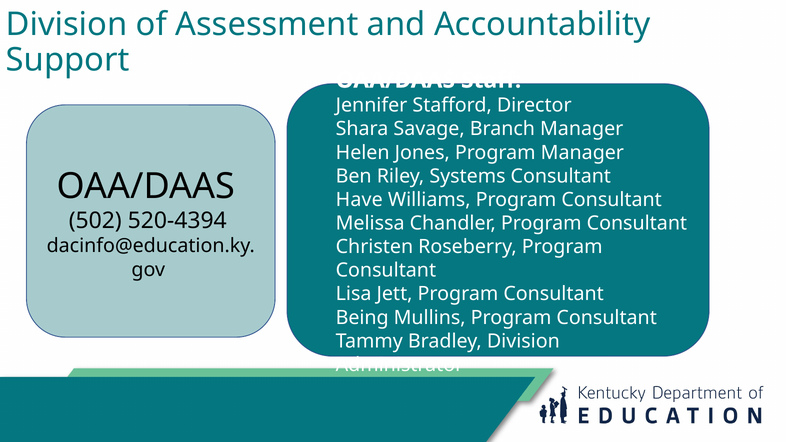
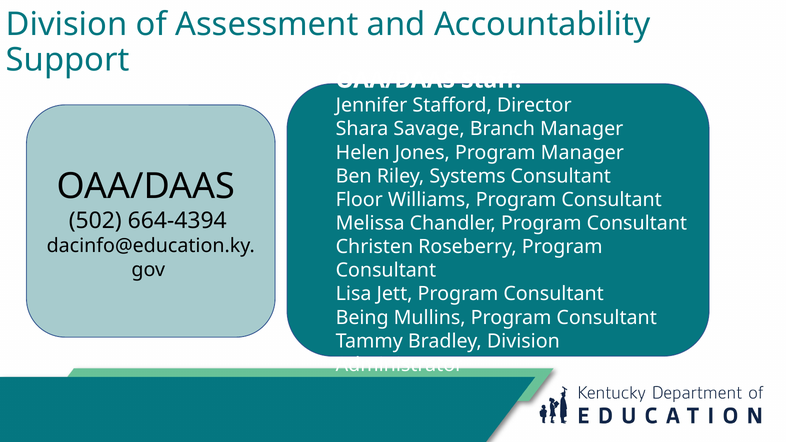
Have: Have -> Floor
520-4394: 520-4394 -> 664-4394
